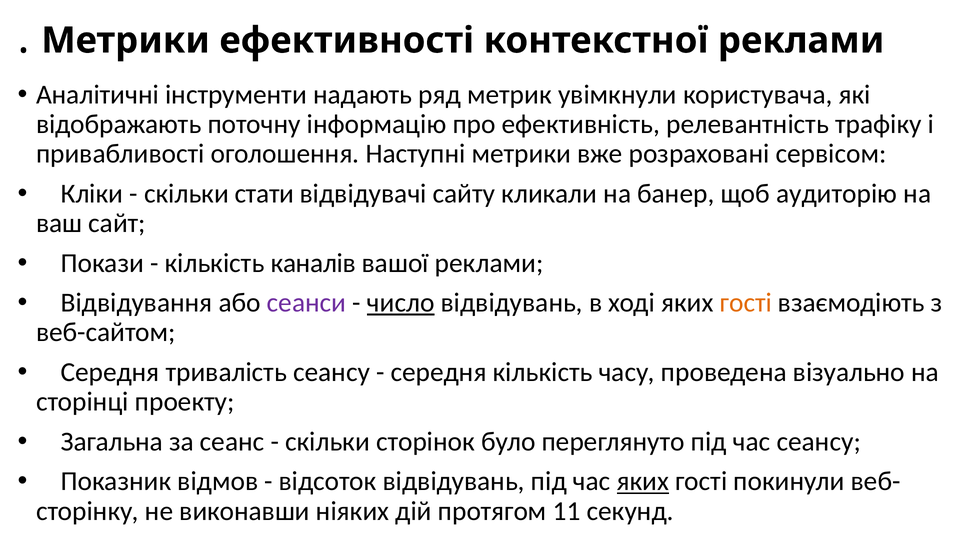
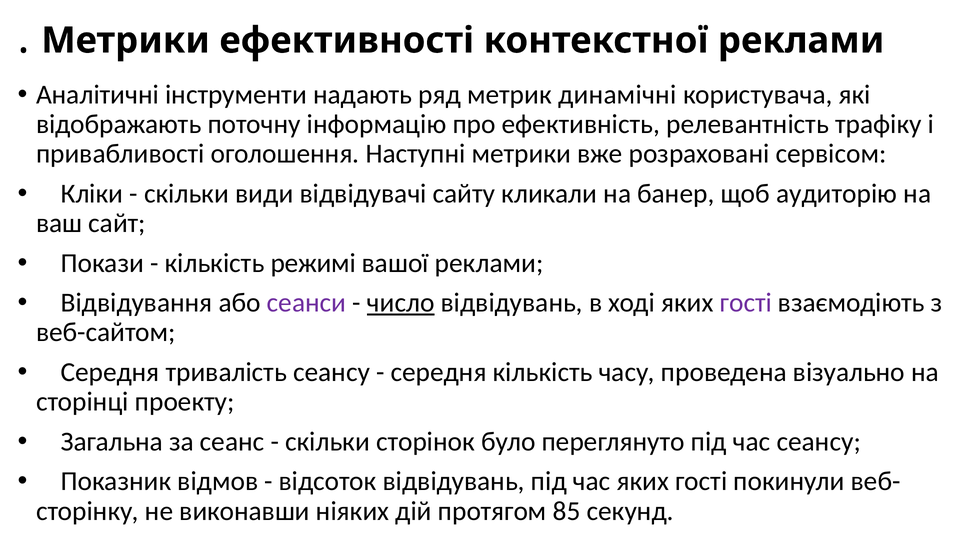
увімкнули: увімкнули -> динамічні
стати: стати -> види
каналів: каналів -> режимі
гості at (746, 303) colour: orange -> purple
яких at (643, 481) underline: present -> none
11: 11 -> 85
